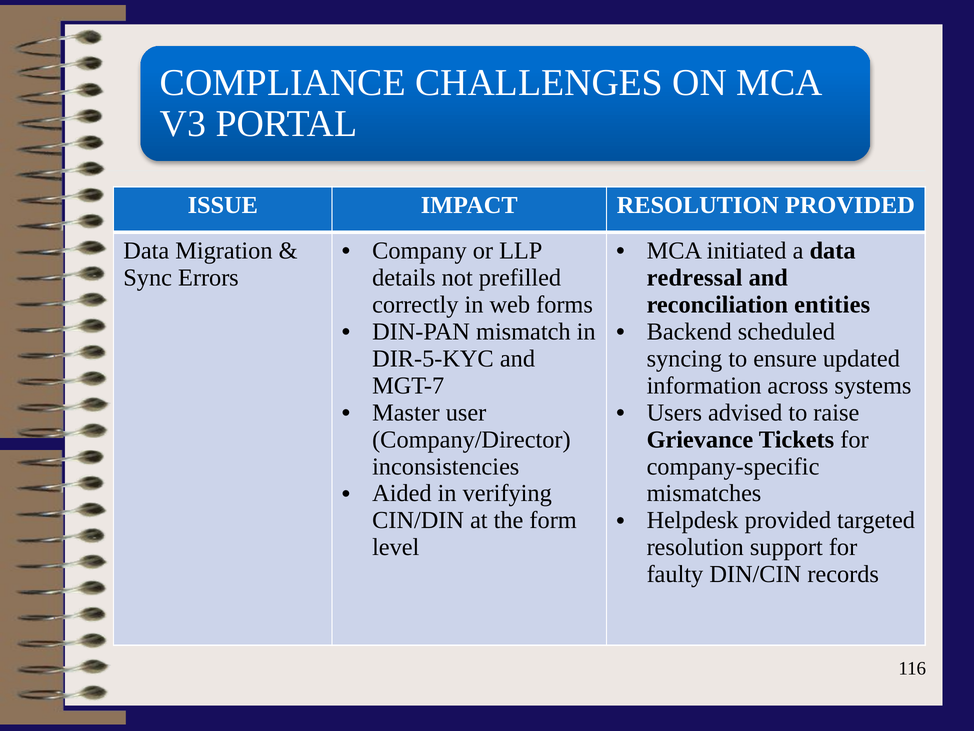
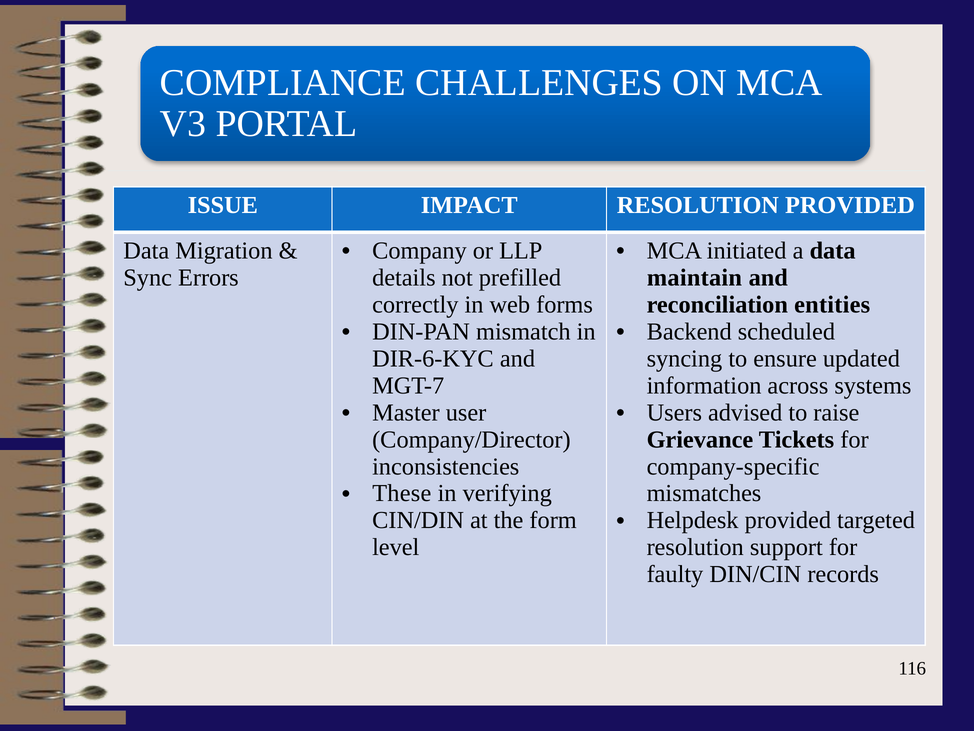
redressal: redressal -> maintain
DIR-5-KYC: DIR-5-KYC -> DIR-6-KYC
Aided: Aided -> These
